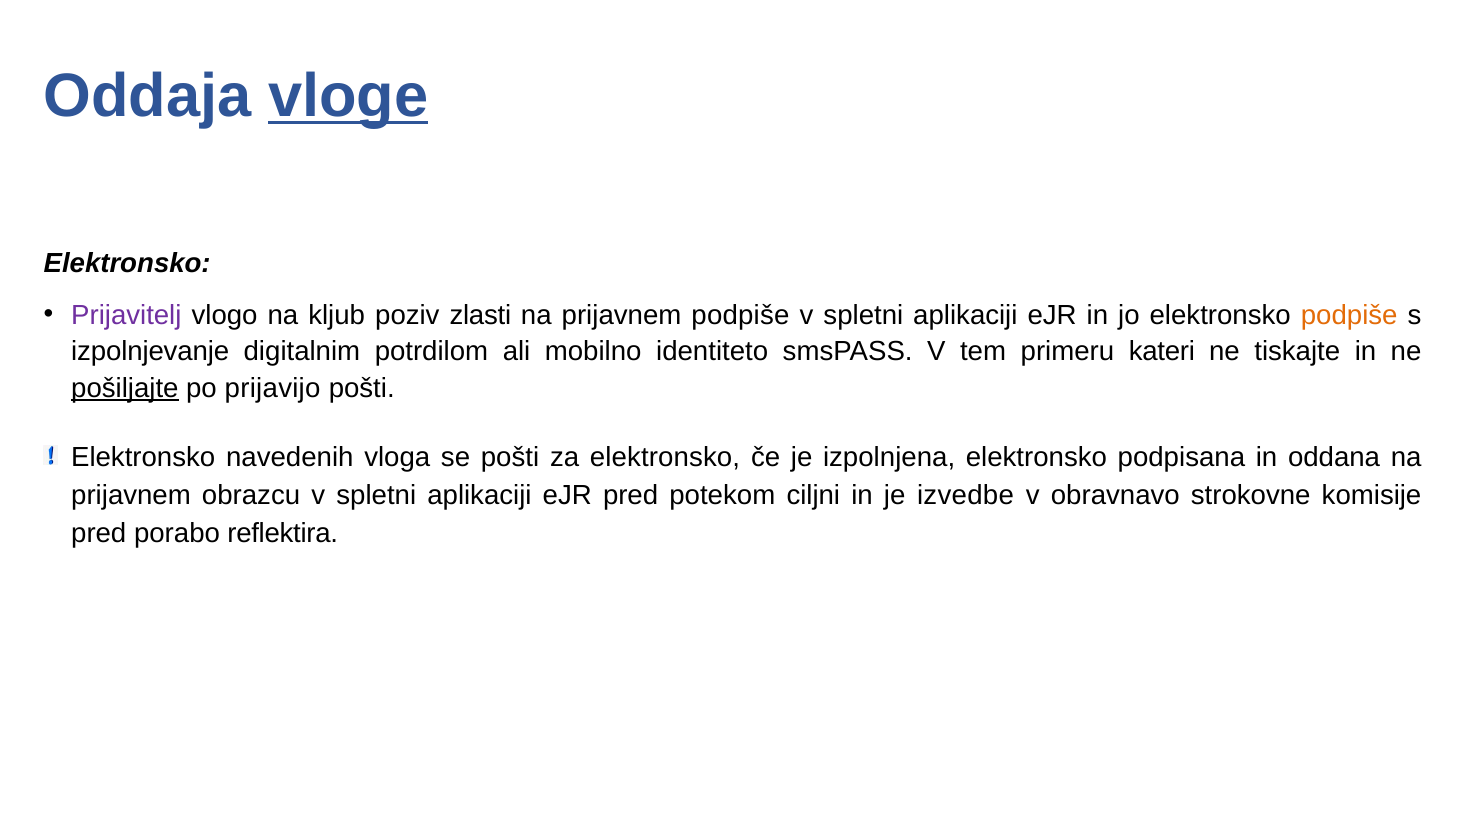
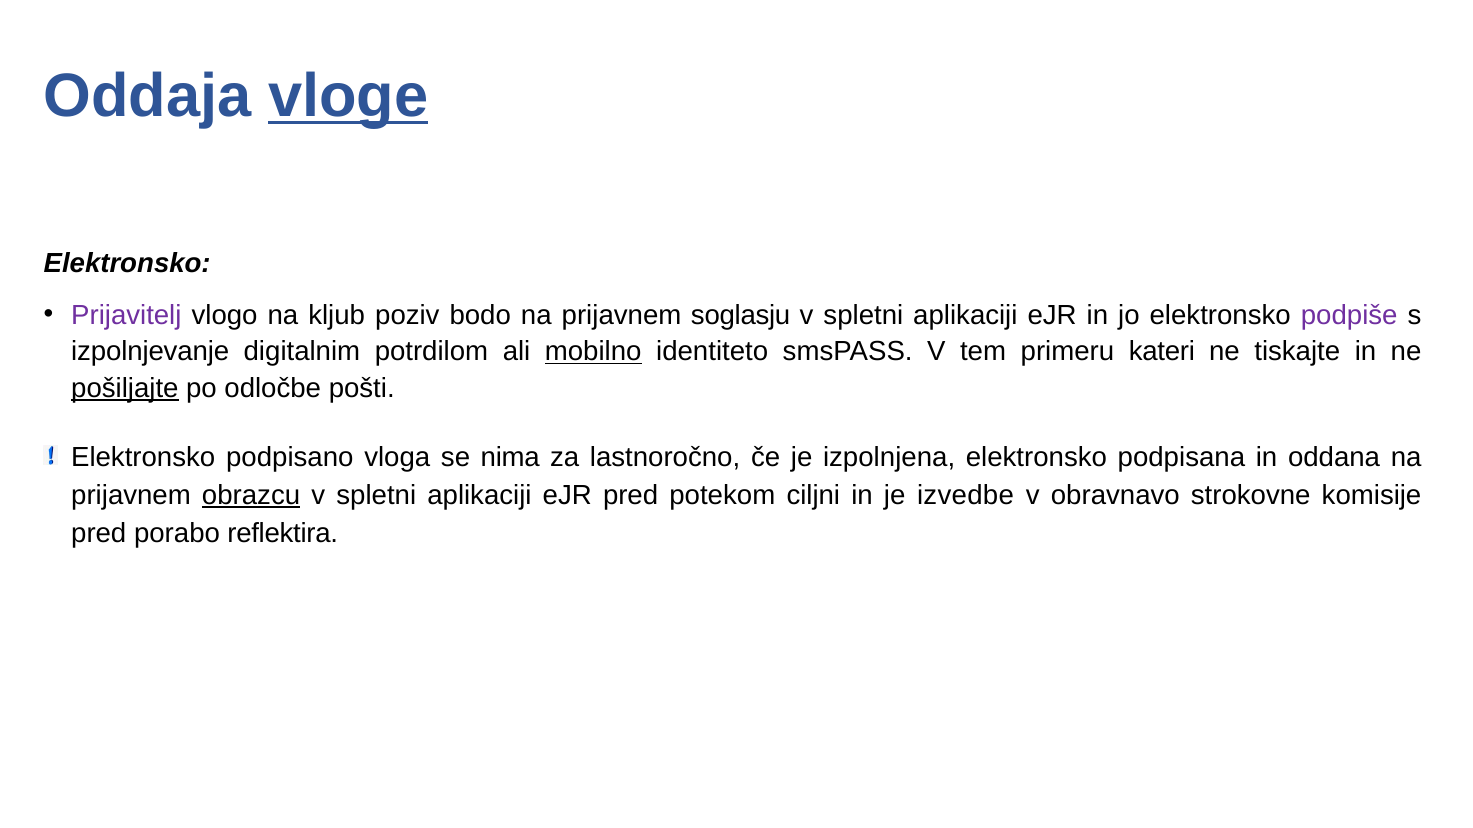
zlasti: zlasti -> bodo
prijavnem podpiše: podpiše -> soglasju
podpiše at (1349, 316) colour: orange -> purple
mobilno underline: none -> present
prijavijo: prijavijo -> odločbe
navedenih: navedenih -> podpisano
se pošti: pošti -> nima
za elektronsko: elektronsko -> lastnoročno
obrazcu underline: none -> present
